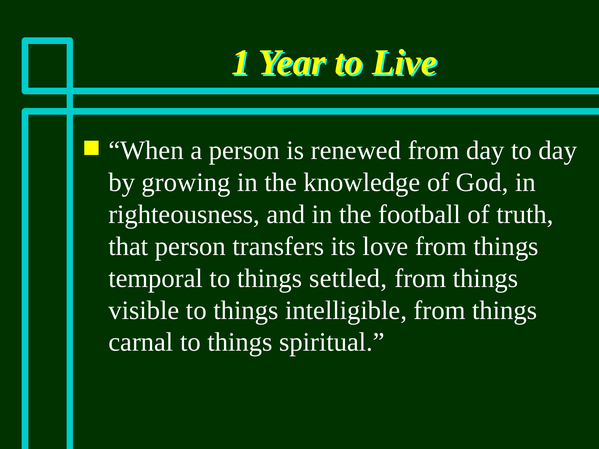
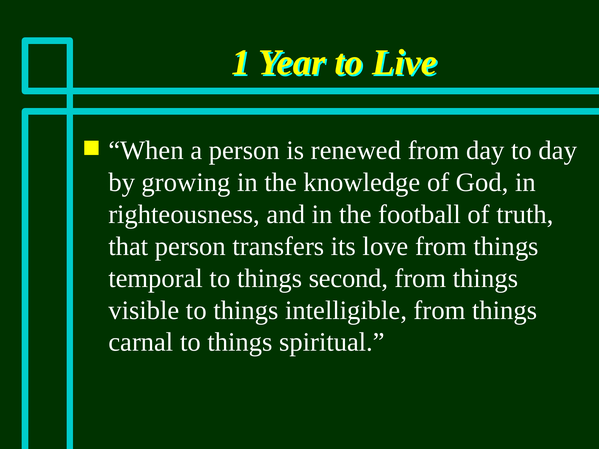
settled: settled -> second
